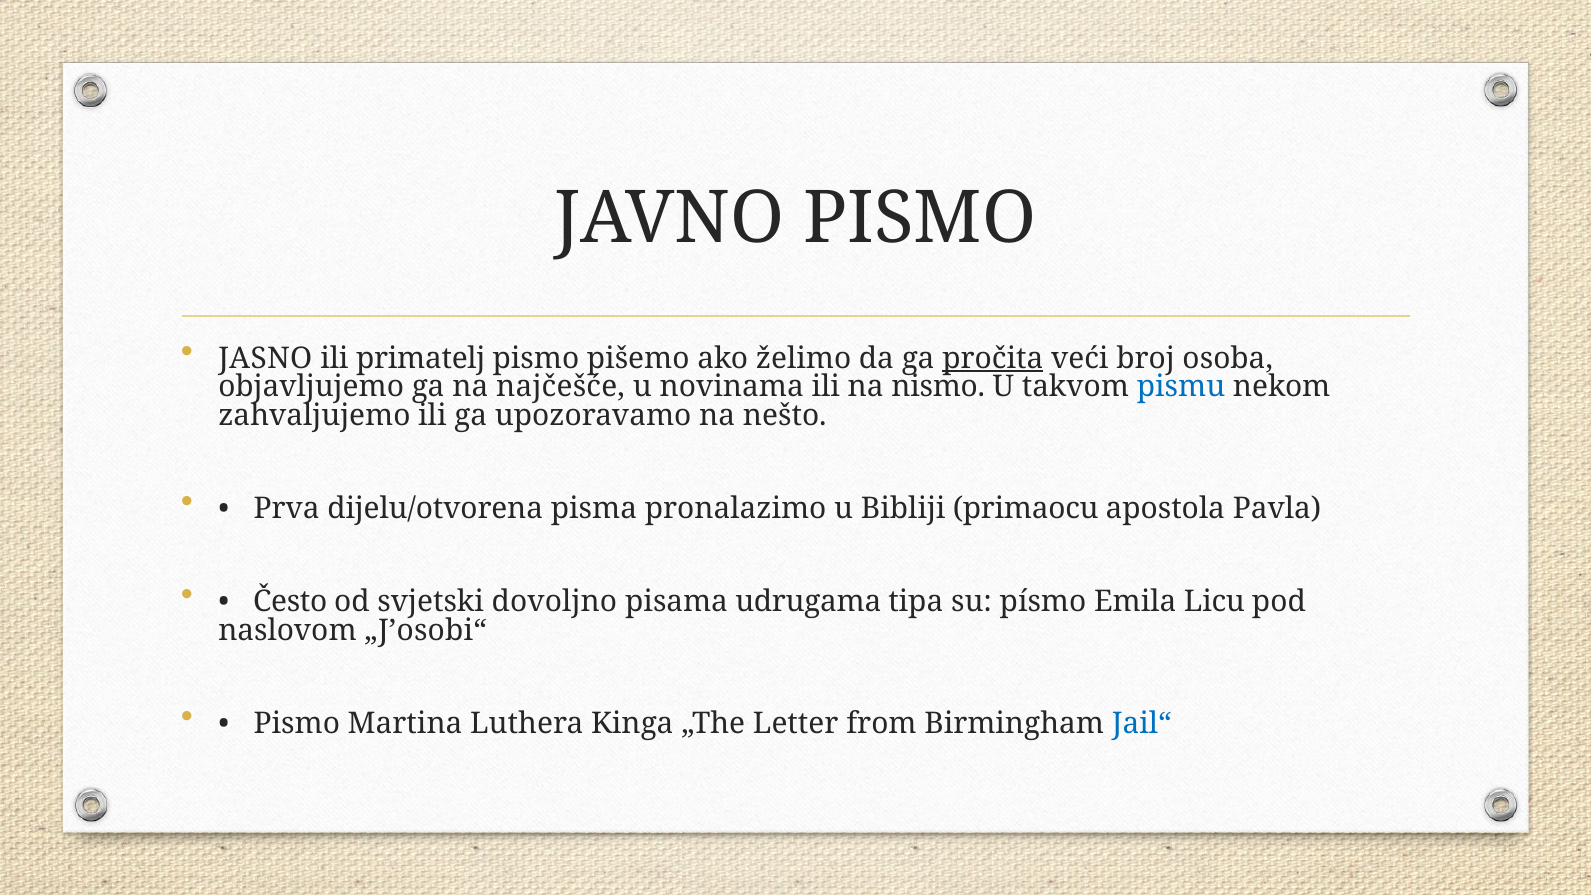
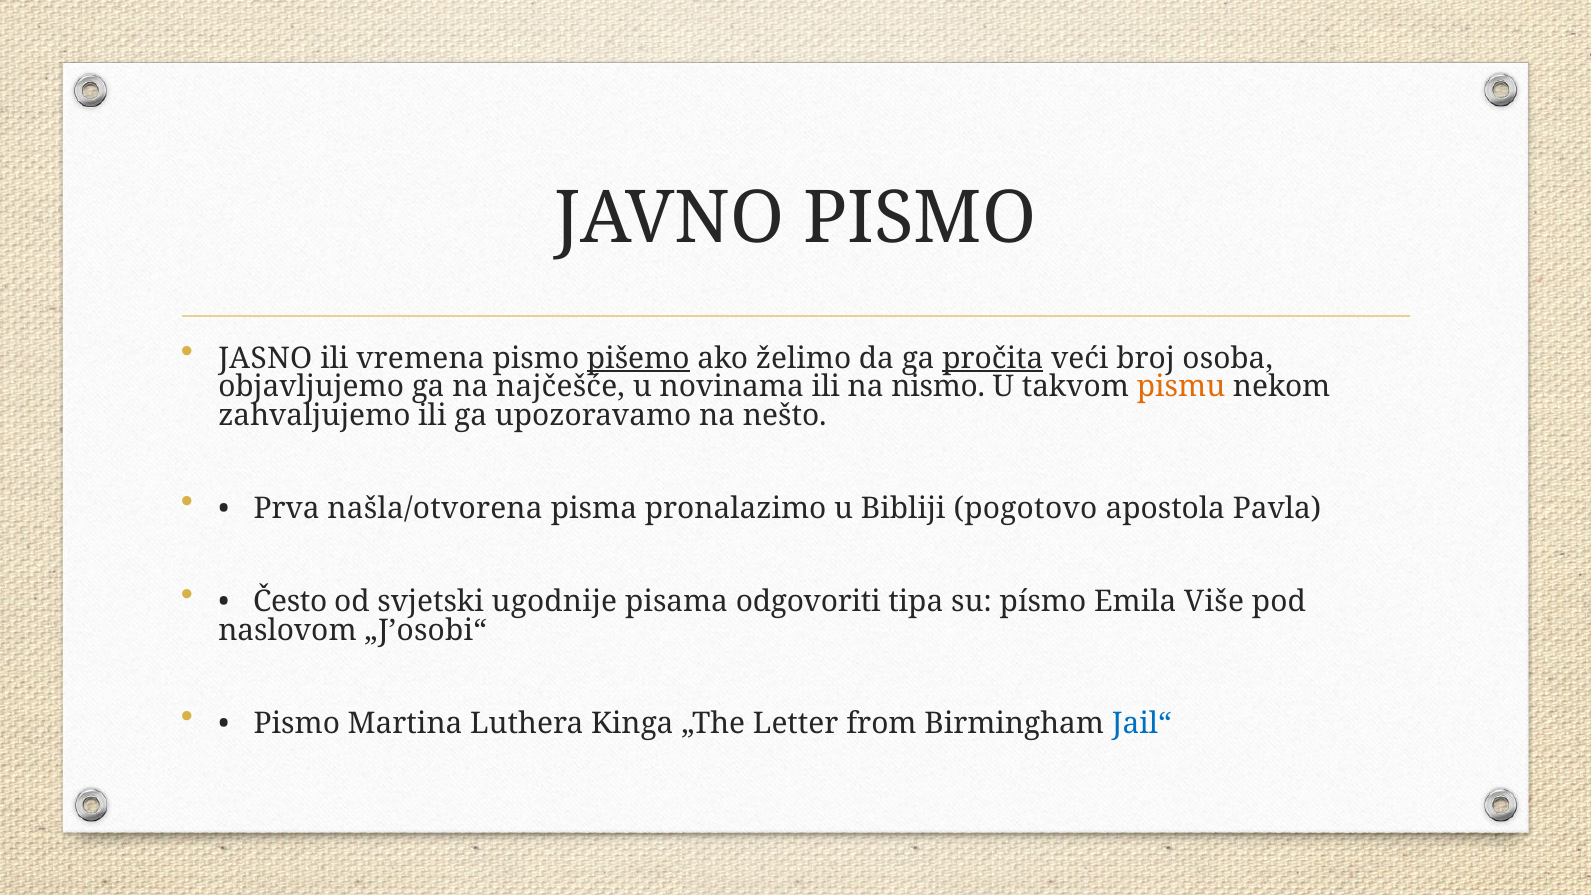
primatelj: primatelj -> vremena
pišemo underline: none -> present
pismu colour: blue -> orange
dijelu/otvorena: dijelu/otvorena -> našla/otvorena
primaocu: primaocu -> pogotovo
dovoljno: dovoljno -> ugodnije
udrugama: udrugama -> odgovoriti
Licu: Licu -> Više
